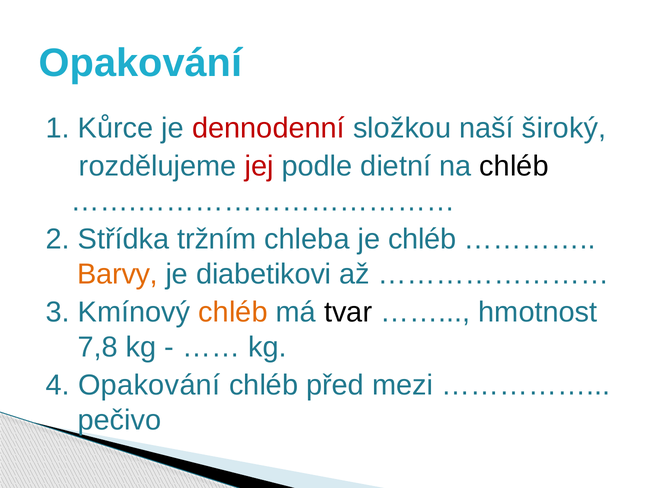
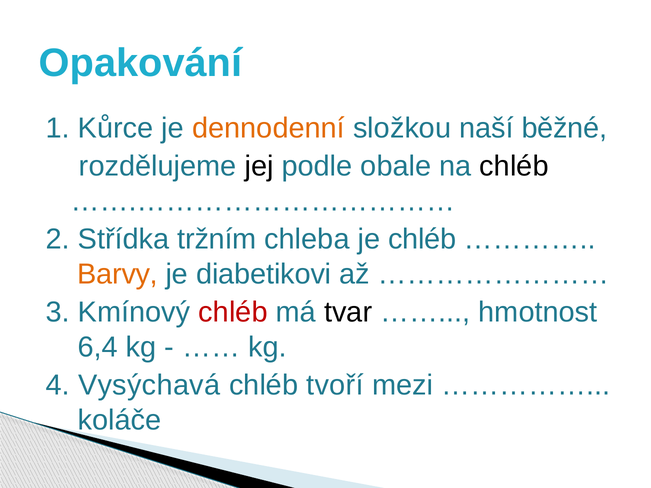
dennodenní colour: red -> orange
široký: široký -> běžné
jej colour: red -> black
dietní: dietní -> obale
chléb at (233, 313) colour: orange -> red
7,8: 7,8 -> 6,4
4 Opakování: Opakování -> Vysýchavá
před: před -> tvoří
pečivo: pečivo -> koláče
